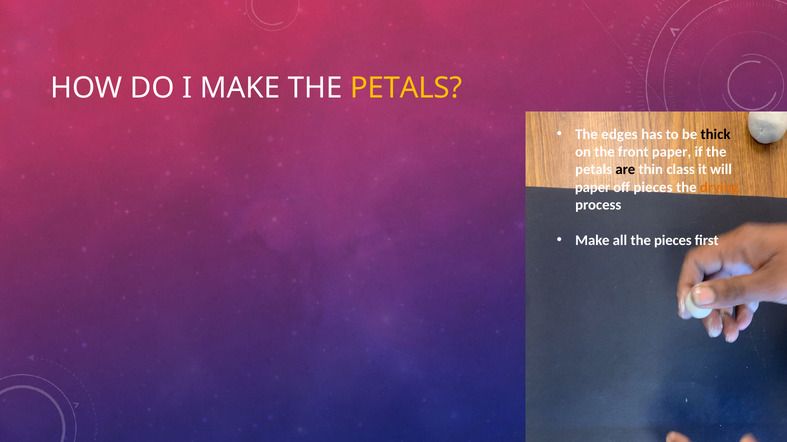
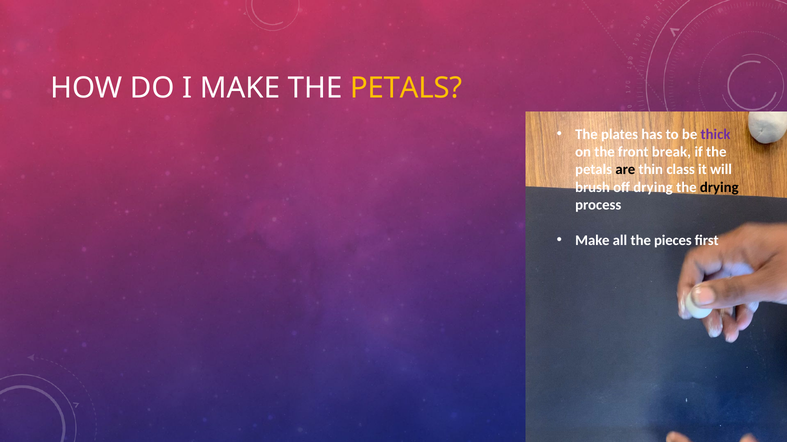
edges: edges -> plates
thick colour: black -> purple
front paper: paper -> break
paper at (593, 188): paper -> brush
off pieces: pieces -> drying
drying at (719, 188) colour: orange -> black
